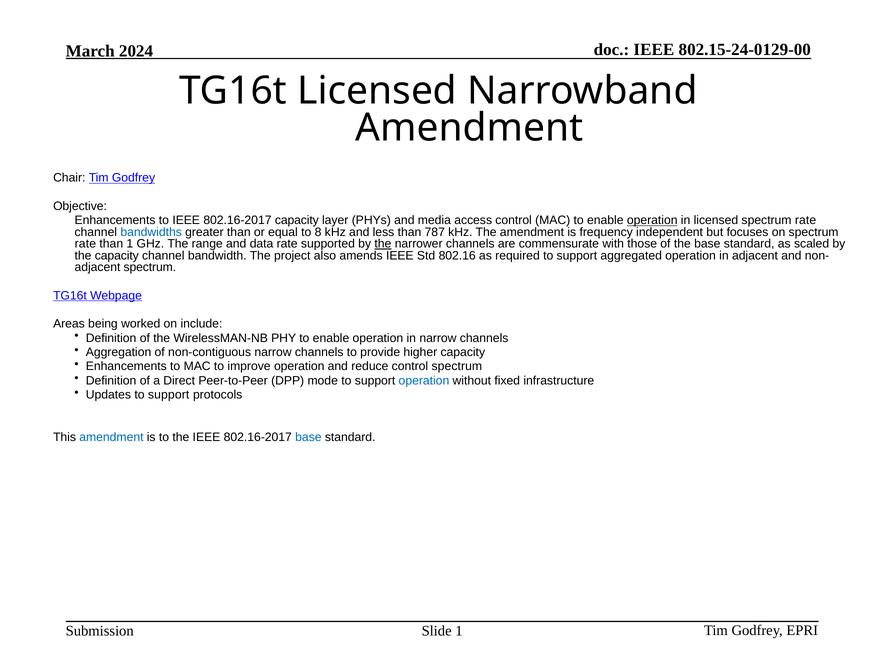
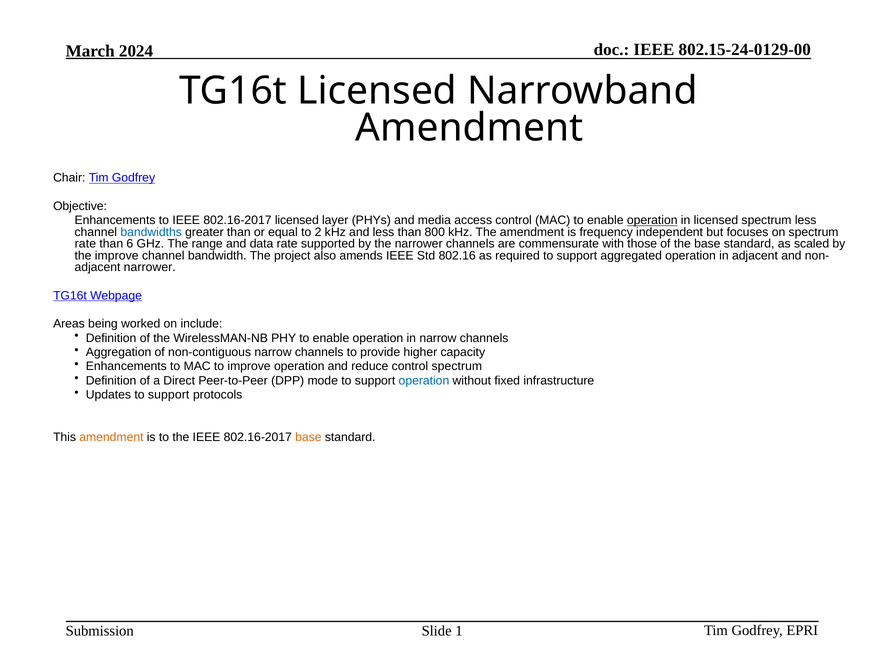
802.16-2017 capacity: capacity -> licensed
licensed spectrum rate: rate -> less
8: 8 -> 2
787: 787 -> 800
than 1: 1 -> 6
the at (383, 244) underline: present -> none
the capacity: capacity -> improve
adjacent spectrum: spectrum -> narrower
amendment at (111, 437) colour: blue -> orange
base at (308, 437) colour: blue -> orange
